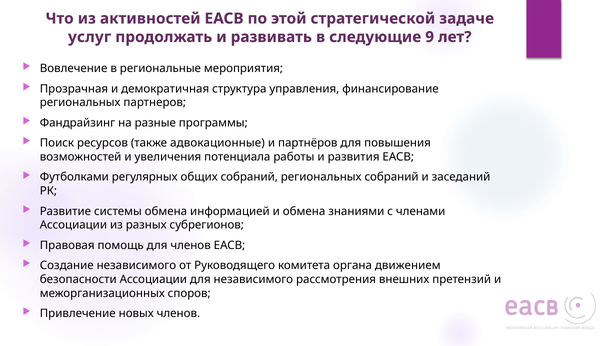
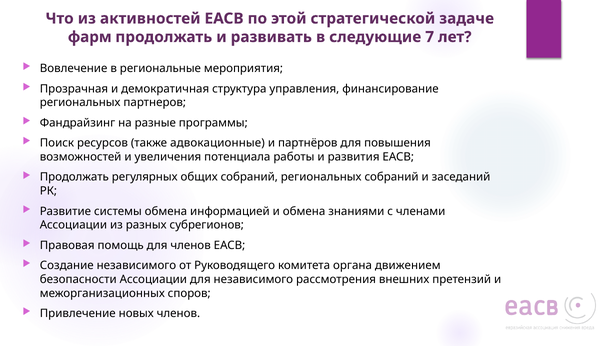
услуг: услуг -> фарм
9: 9 -> 7
Футболками at (74, 177): Футболками -> Продолжать
